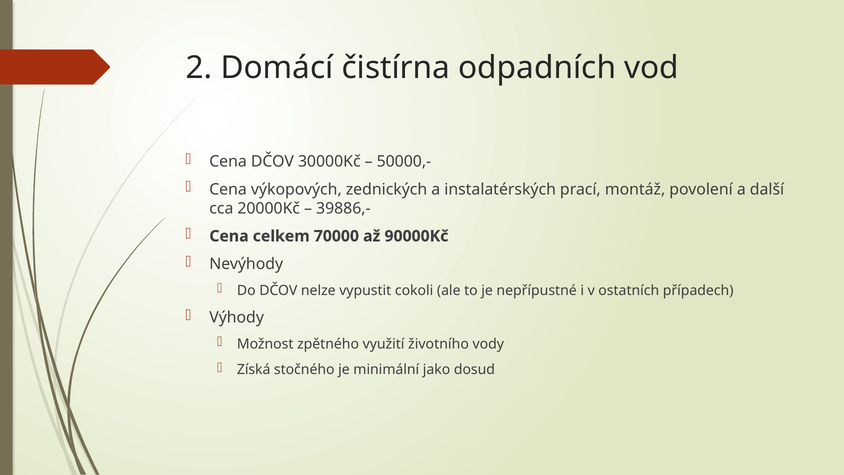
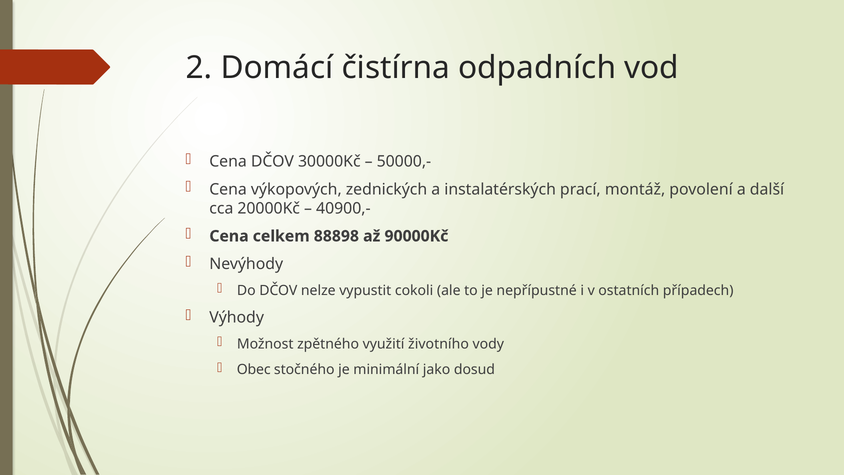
39886,-: 39886,- -> 40900,-
70000: 70000 -> 88898
Získá: Získá -> Obec
